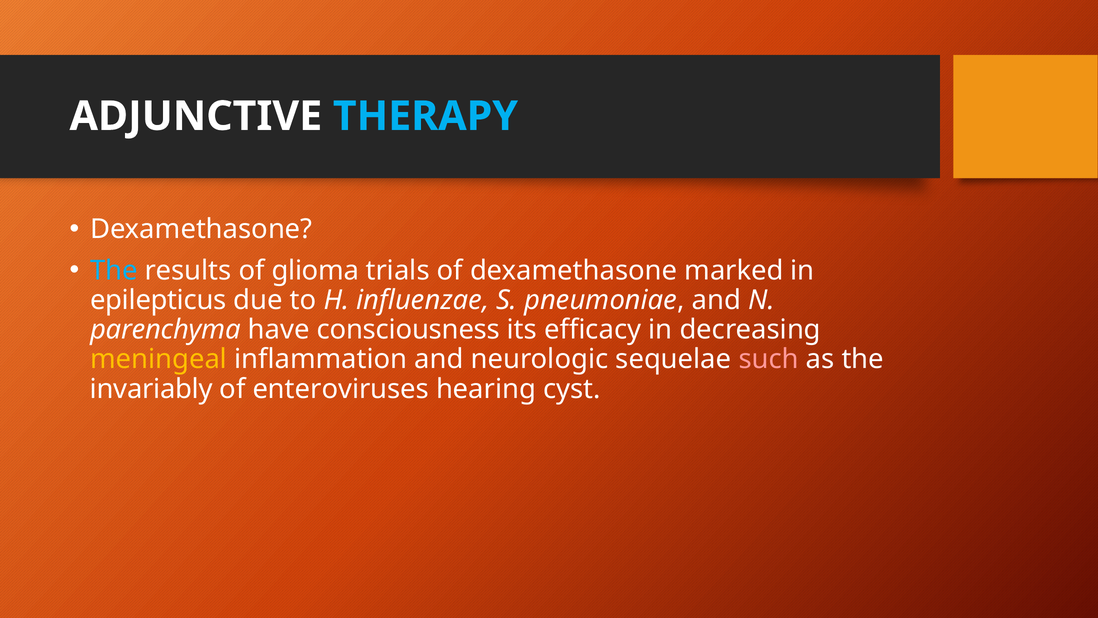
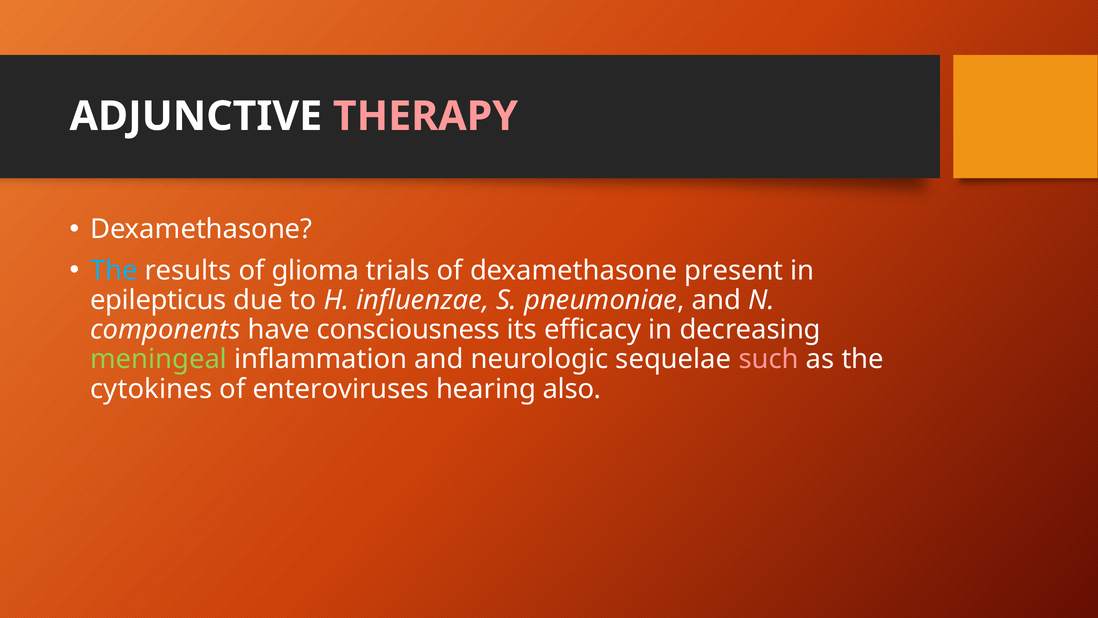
THERAPY colour: light blue -> pink
marked: marked -> present
parenchyma: parenchyma -> components
meningeal colour: yellow -> light green
invariably: invariably -> cytokines
cyst: cyst -> also
